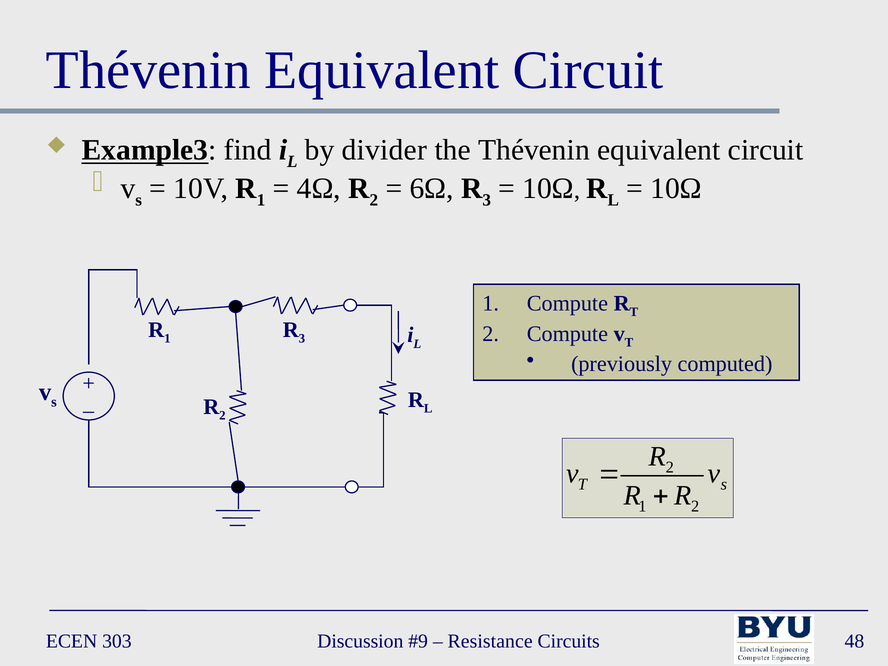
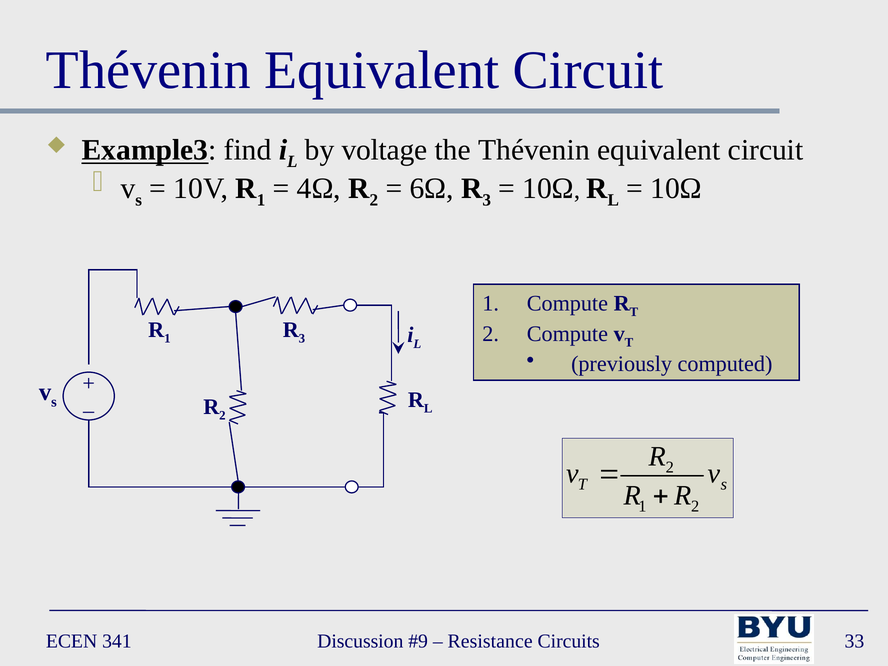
divider: divider -> voltage
303: 303 -> 341
48: 48 -> 33
